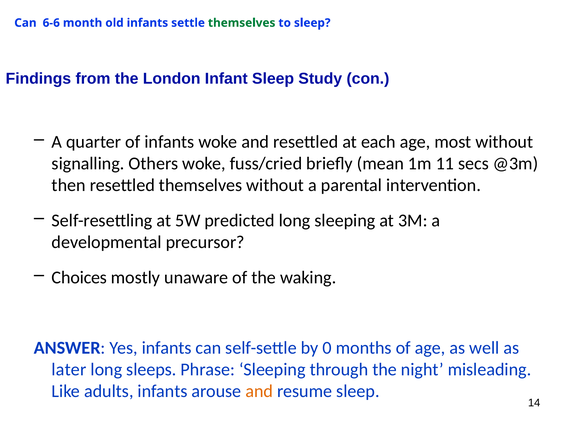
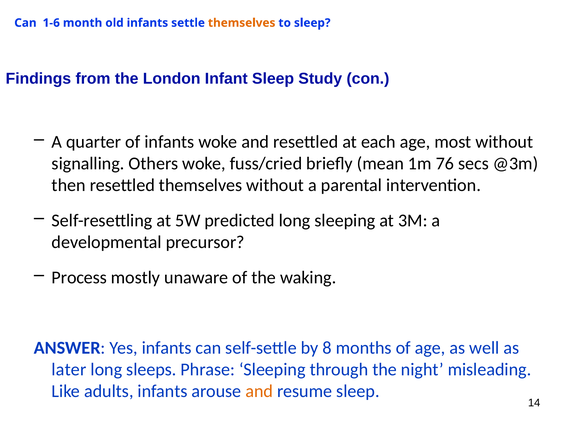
6-6: 6-6 -> 1-6
themselves at (242, 23) colour: green -> orange
11: 11 -> 76
Choices: Choices -> Process
0: 0 -> 8
